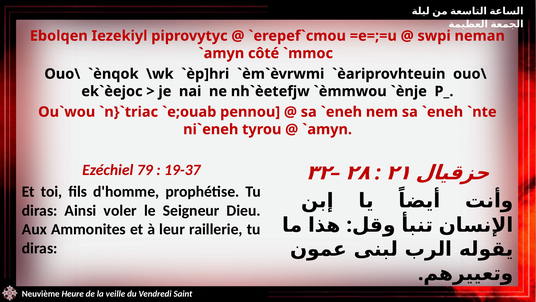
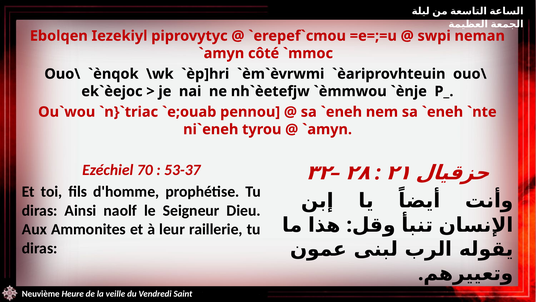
79: 79 -> 70
19-37: 19-37 -> 53-37
voler: voler -> naolf
